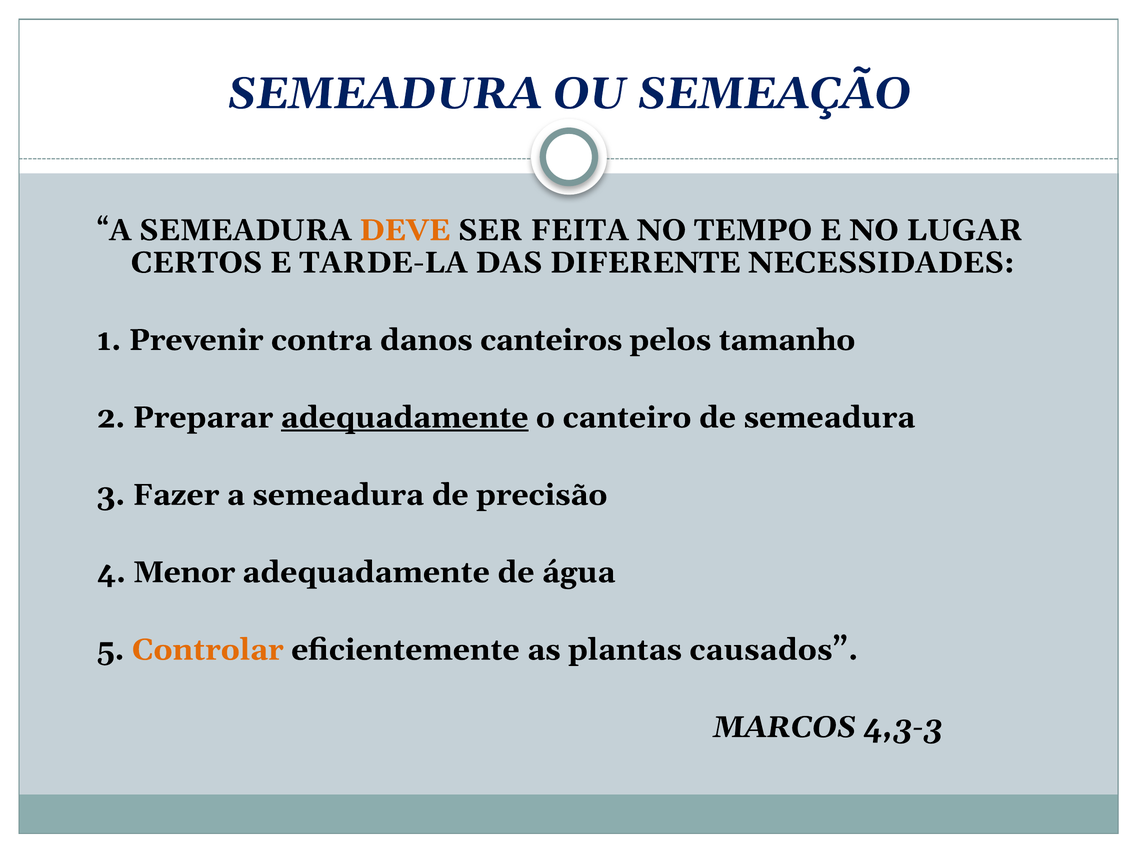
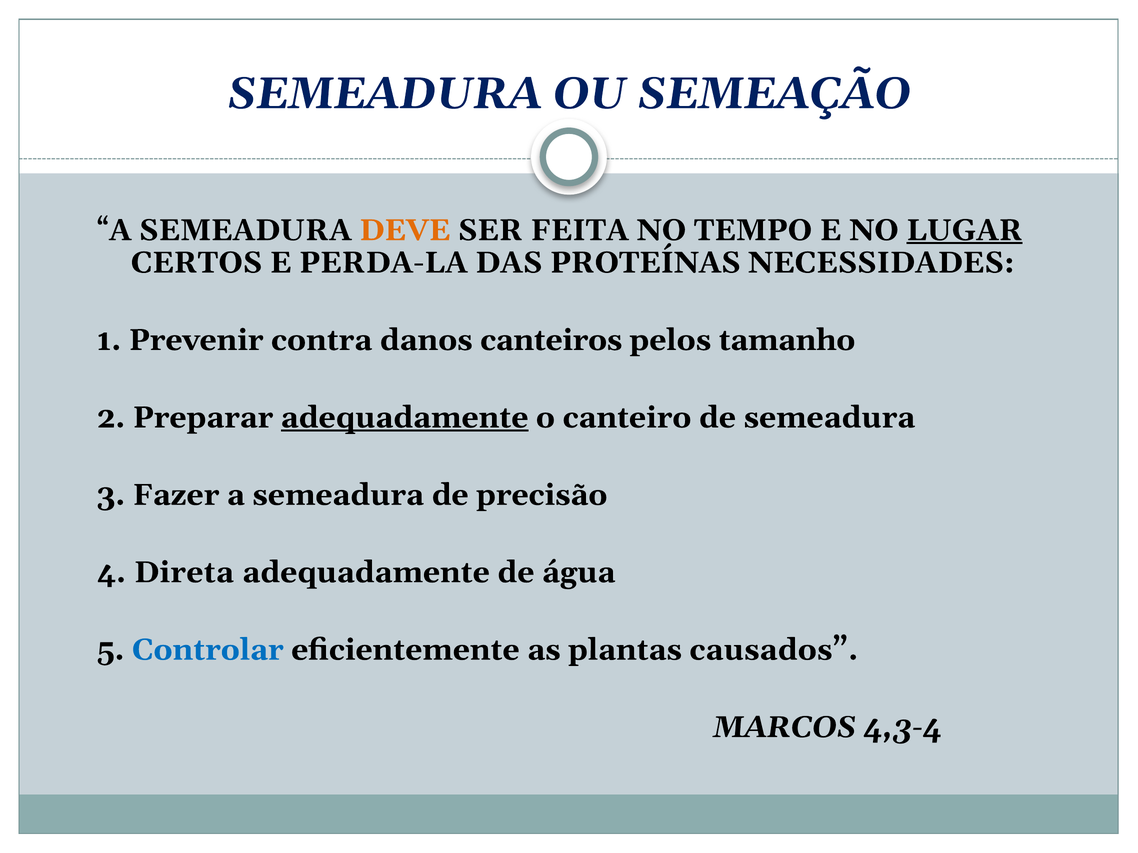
LUGAR underline: none -> present
TARDE-LA: TARDE-LA -> PERDA-LA
DIFERENTE: DIFERENTE -> PROTEÍNAS
Menor: Menor -> Direta
Controlar colour: orange -> blue
4,3-3: 4,3-3 -> 4,3-4
